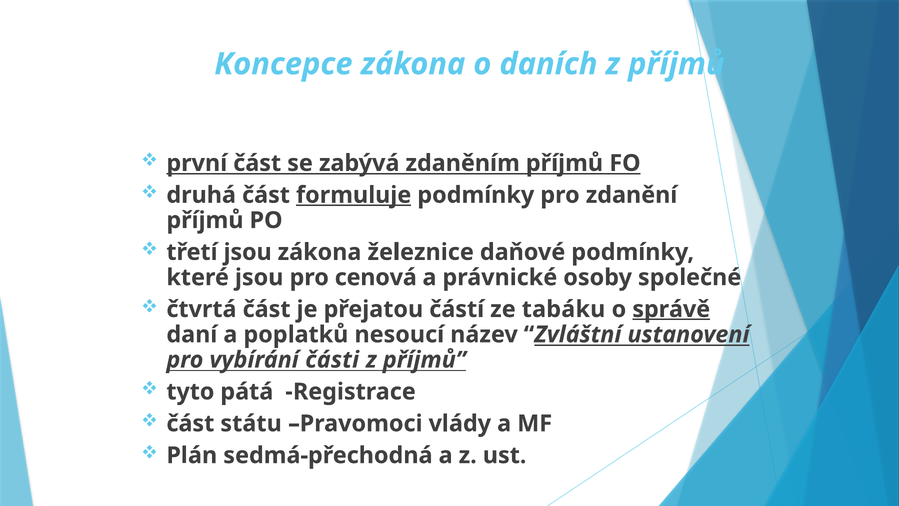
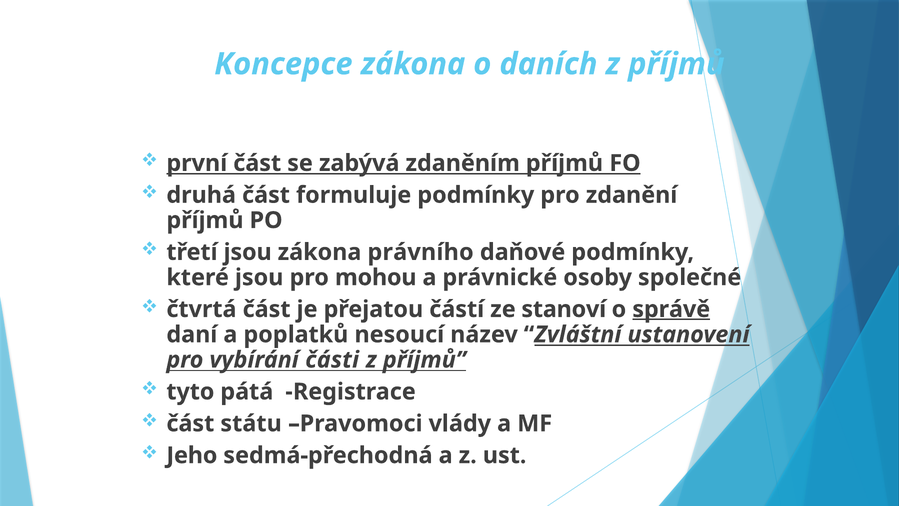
formuluje underline: present -> none
železnice: železnice -> právního
cenová: cenová -> mohou
tabáku: tabáku -> stanoví
Plán: Plán -> Jeho
